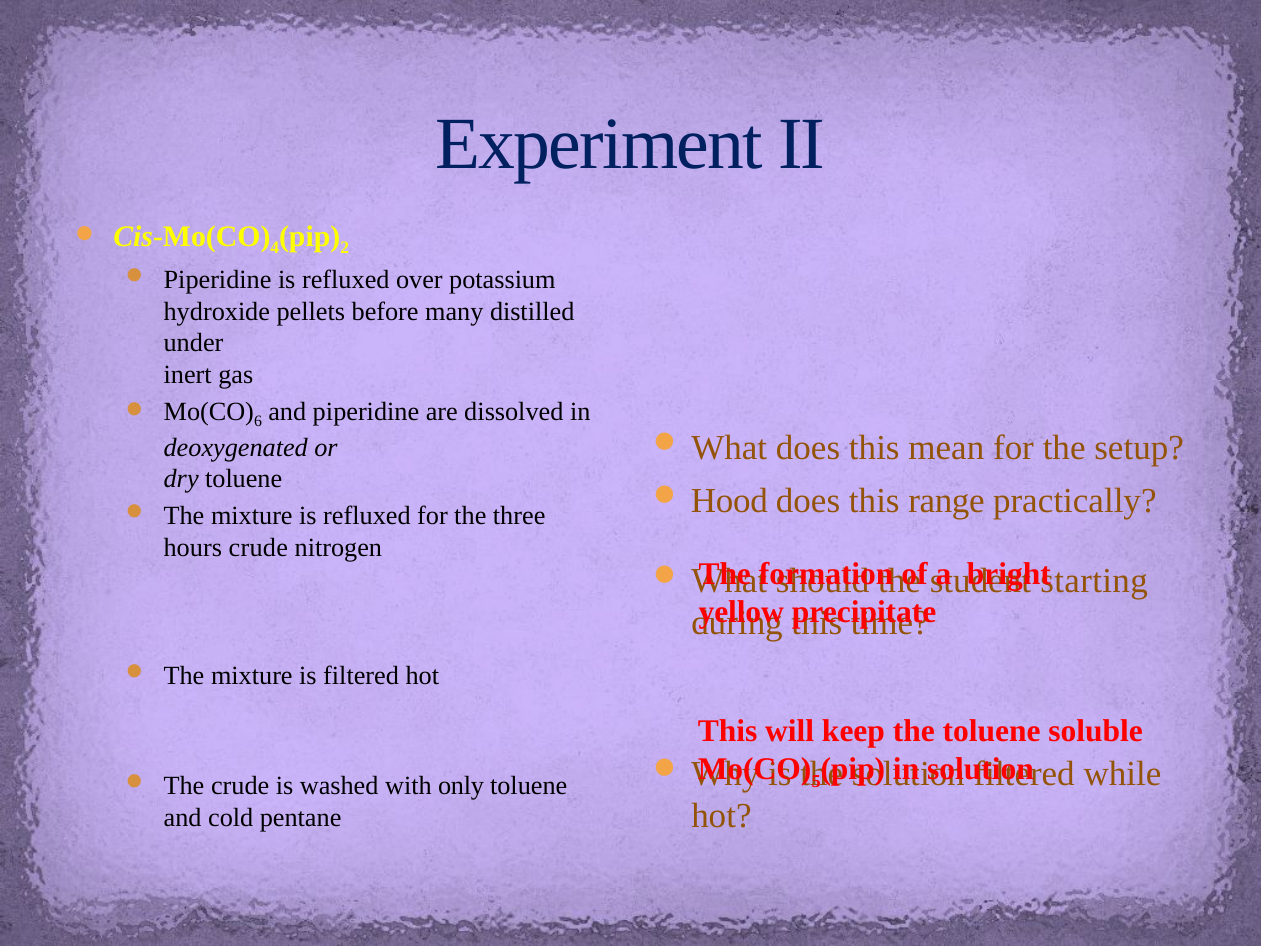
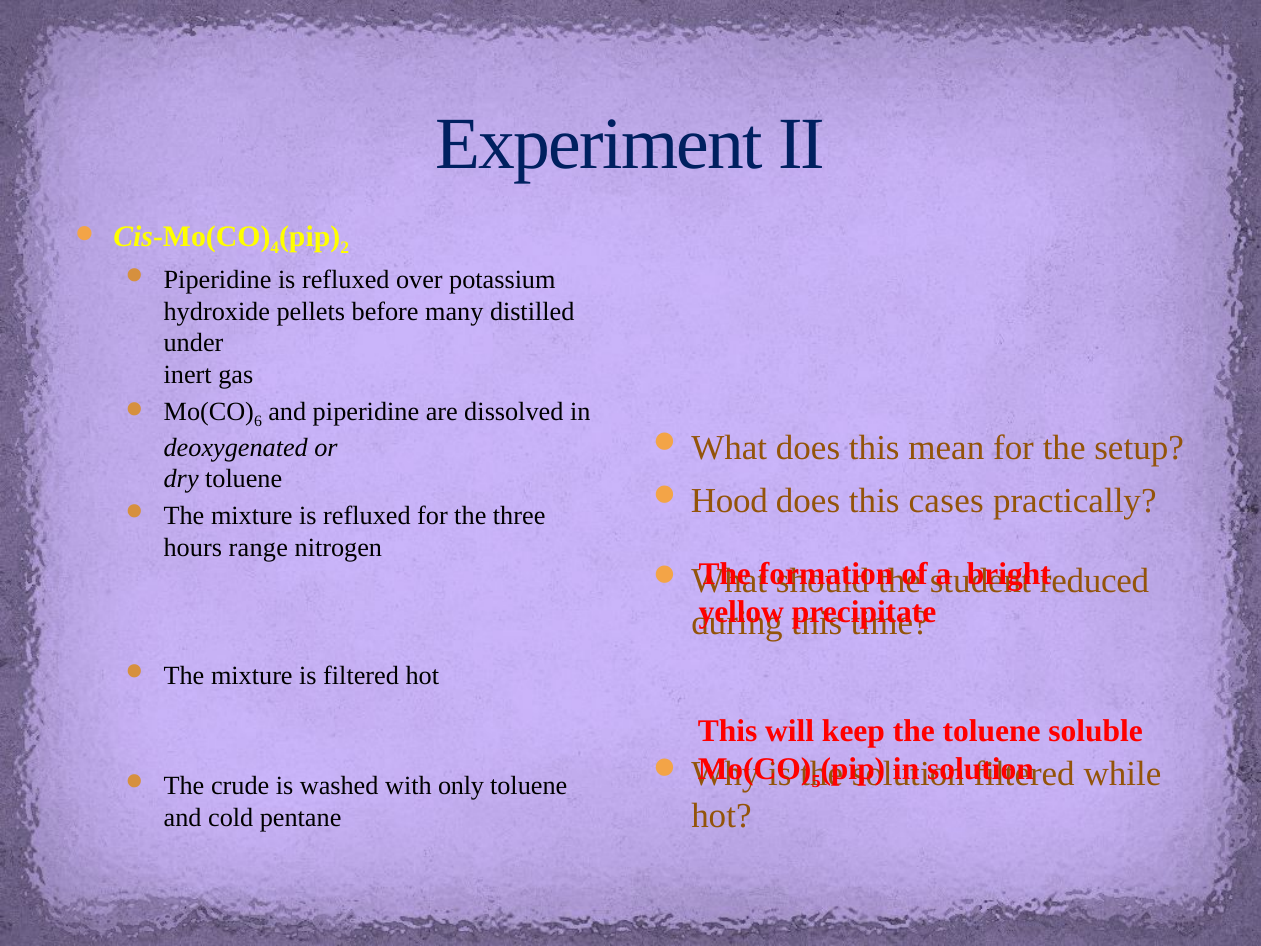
range: range -> cases
hours crude: crude -> range
starting: starting -> reduced
